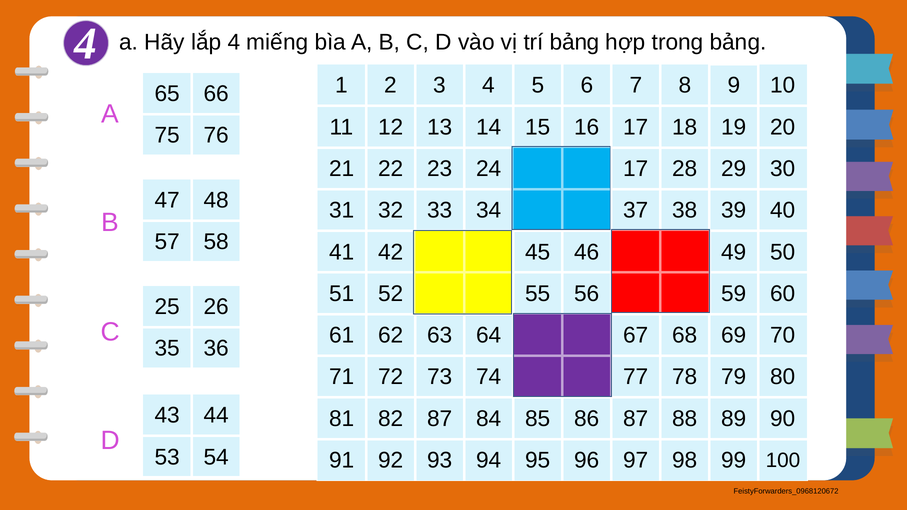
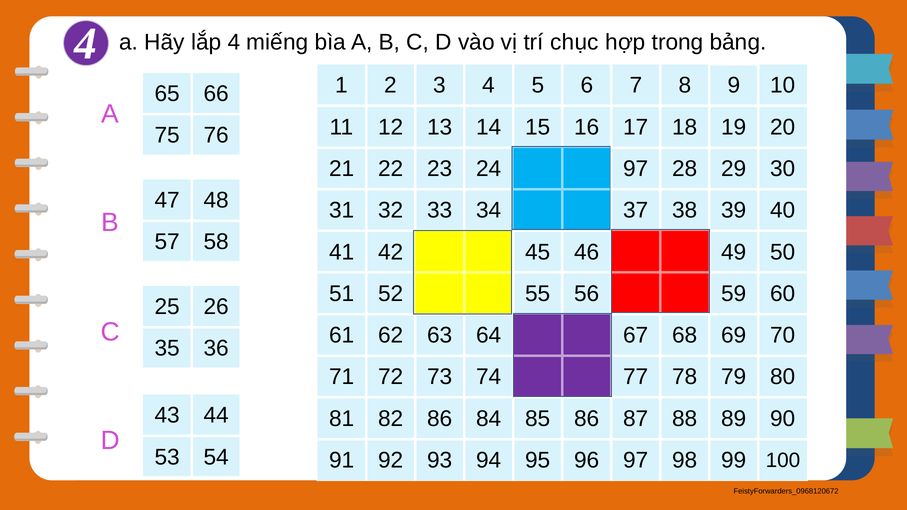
trí bảng: bảng -> chục
17 at (636, 169): 17 -> 97
82 87: 87 -> 86
